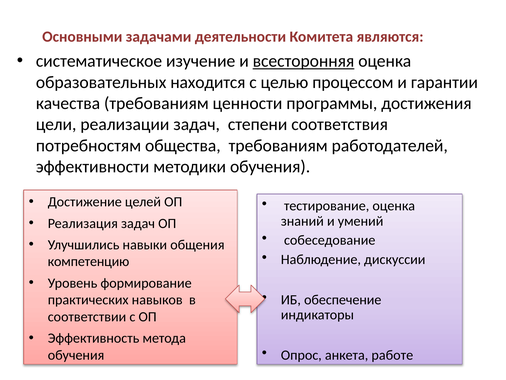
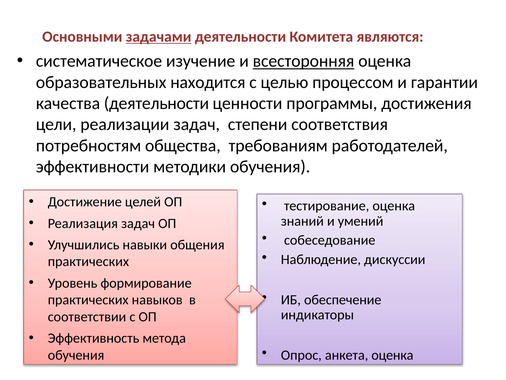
задачами underline: none -> present
качества требованиям: требованиям -> деятельности
компетенцию at (88, 261): компетенцию -> практических
анкета работе: работе -> оценка
